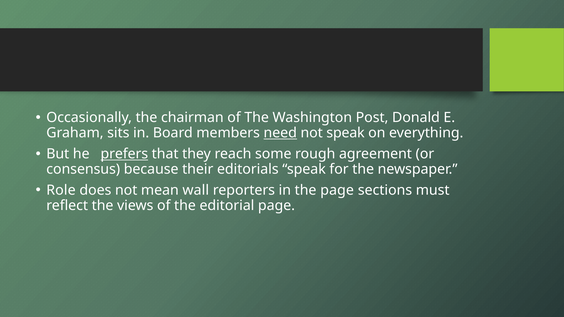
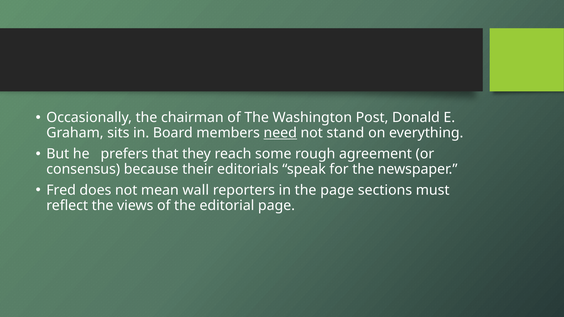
not speak: speak -> stand
prefers underline: present -> none
Role: Role -> Fred
